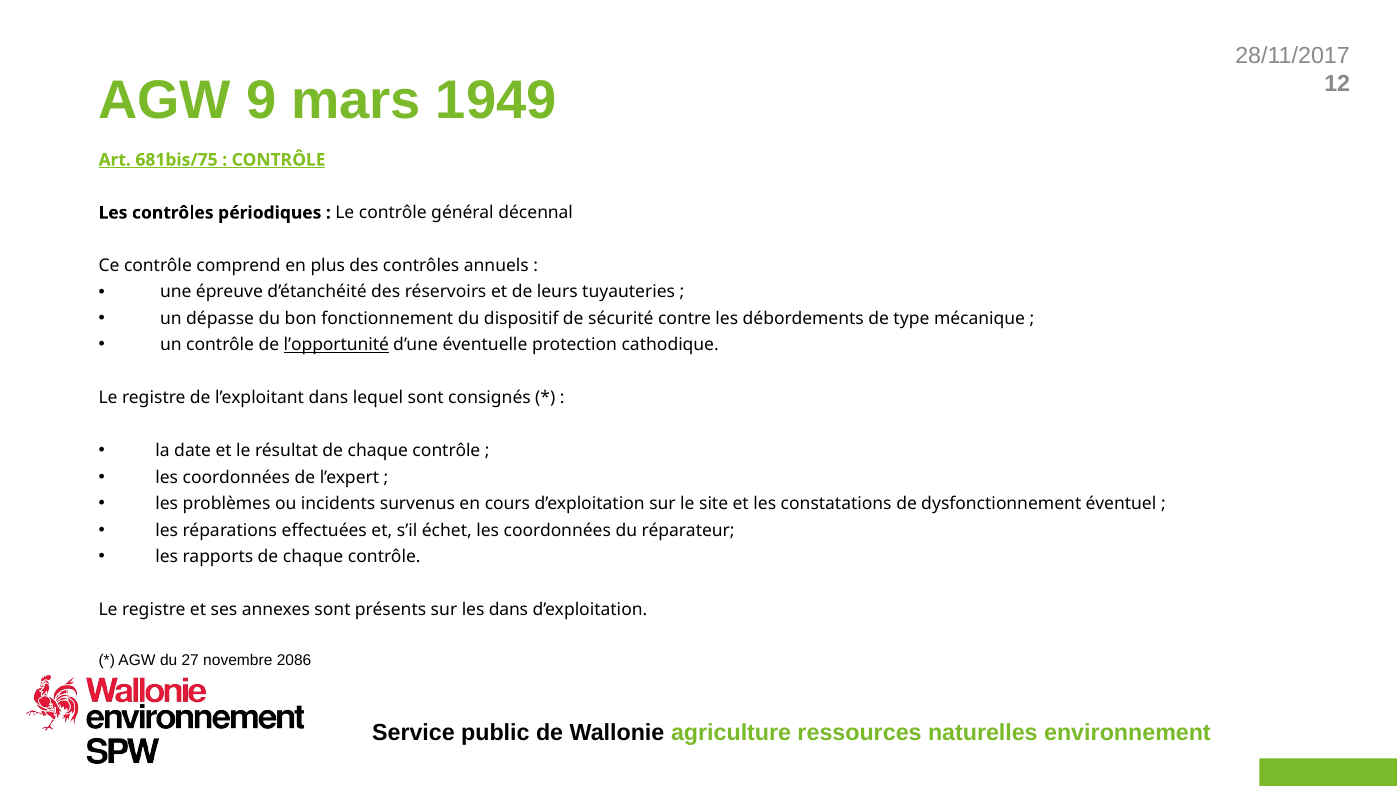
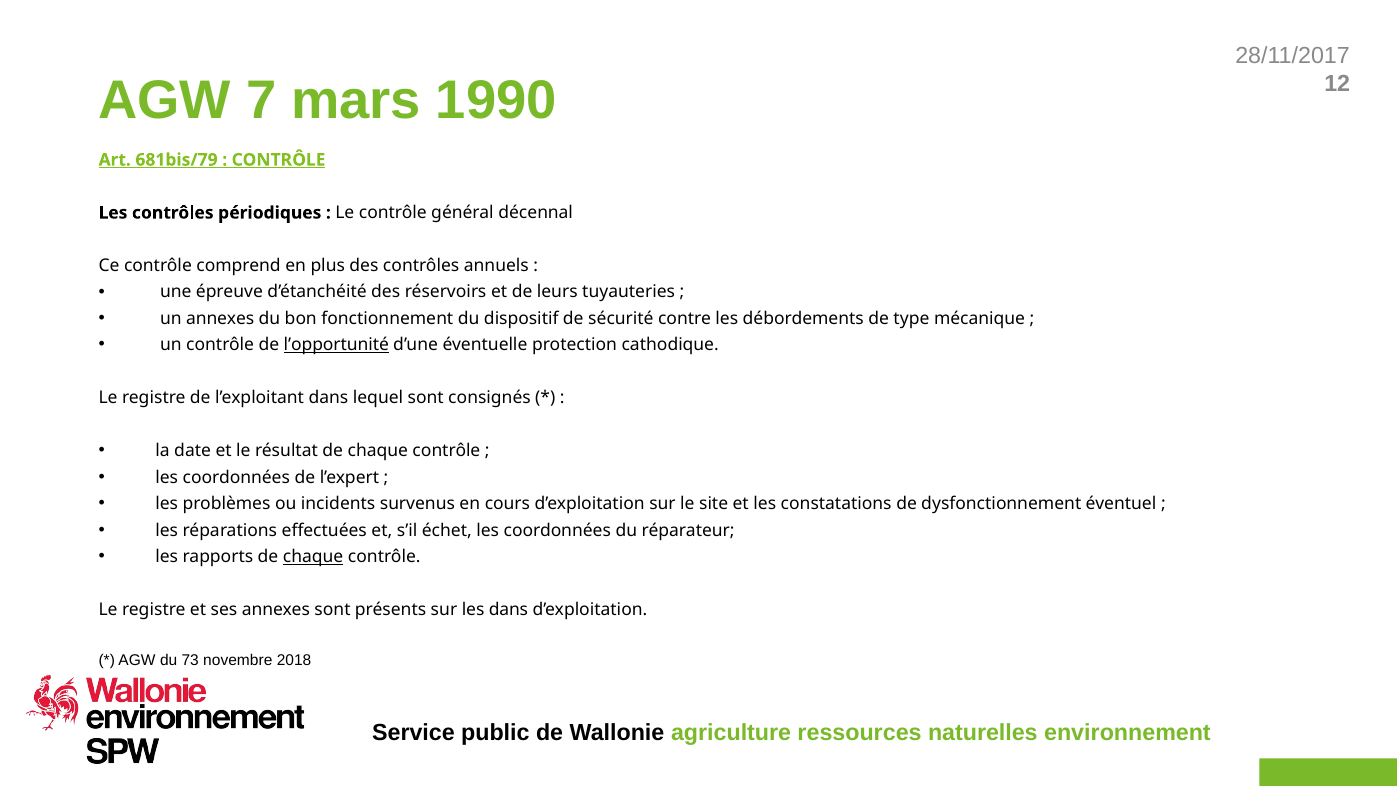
9: 9 -> 7
1949: 1949 -> 1990
681bis/75: 681bis/75 -> 681bis/79
un dépasse: dépasse -> annexes
chaque at (313, 557) underline: none -> present
27: 27 -> 73
2086: 2086 -> 2018
